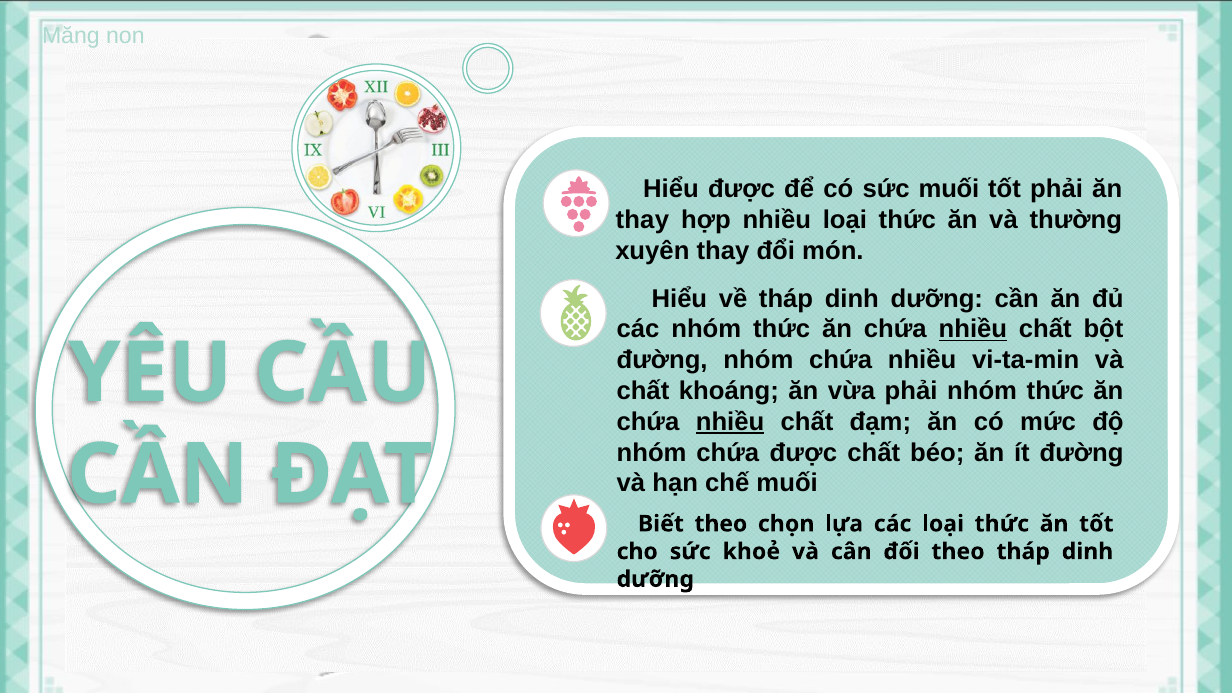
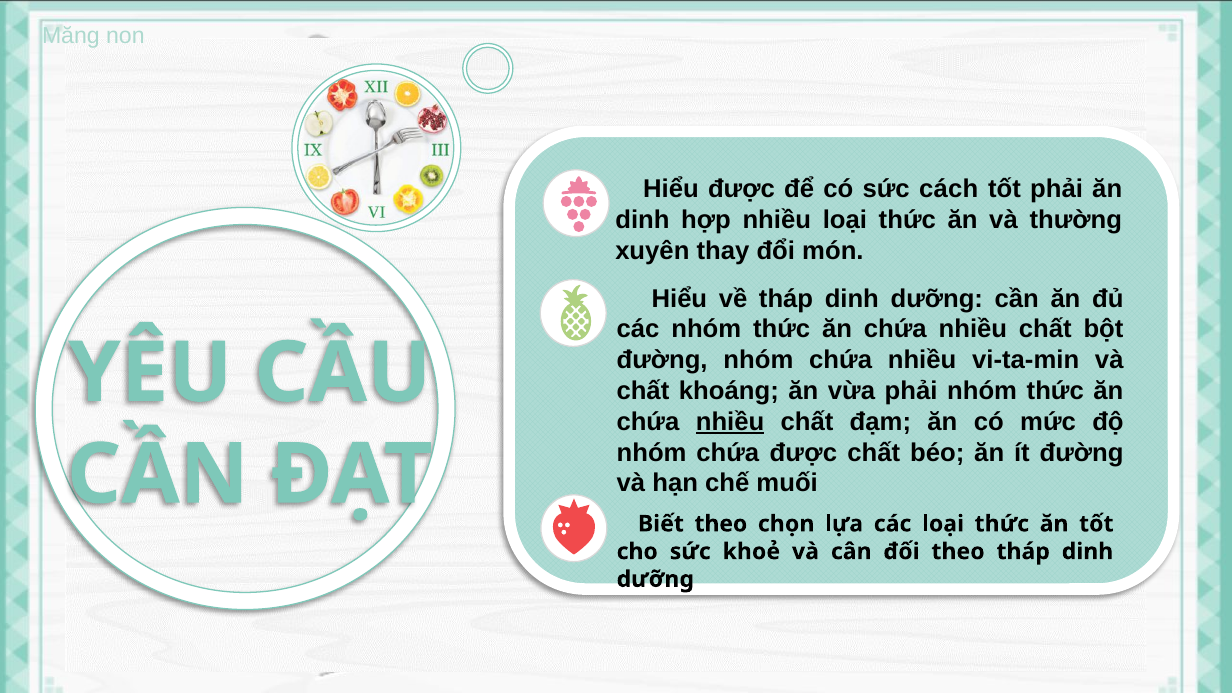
sức muối: muối -> cách
thay at (642, 220): thay -> dinh
nhiều at (973, 329) underline: present -> none
